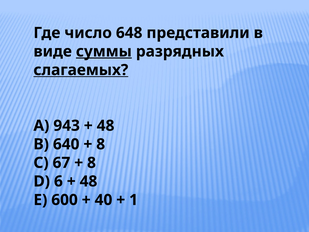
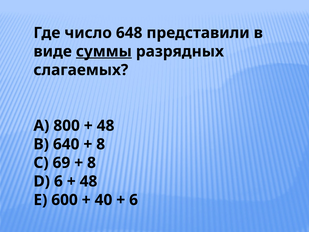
слагаемых underline: present -> none
943: 943 -> 800
67: 67 -> 69
1 at (134, 200): 1 -> 6
